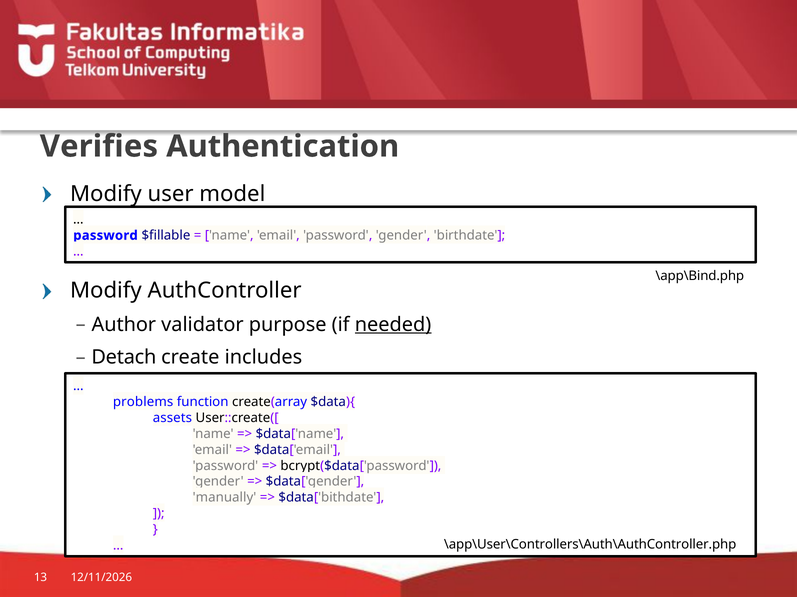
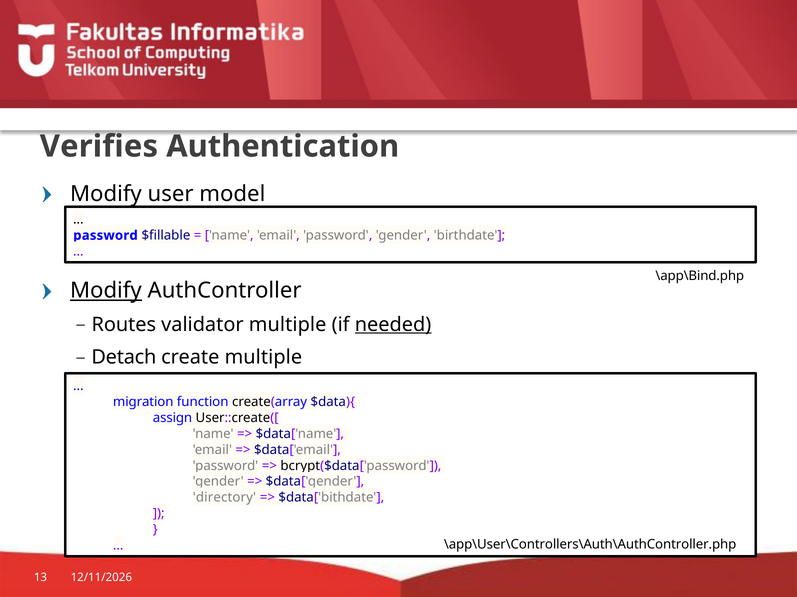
Modify at (106, 291) underline: none -> present
Author: Author -> Routes
validator purpose: purpose -> multiple
create includes: includes -> multiple
problems: problems -> migration
assets: assets -> assign
manually: manually -> directory
